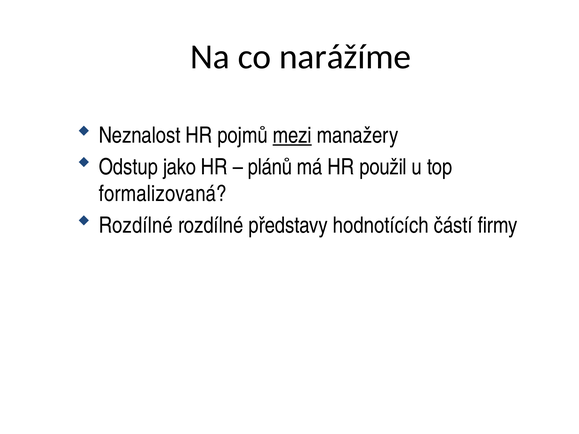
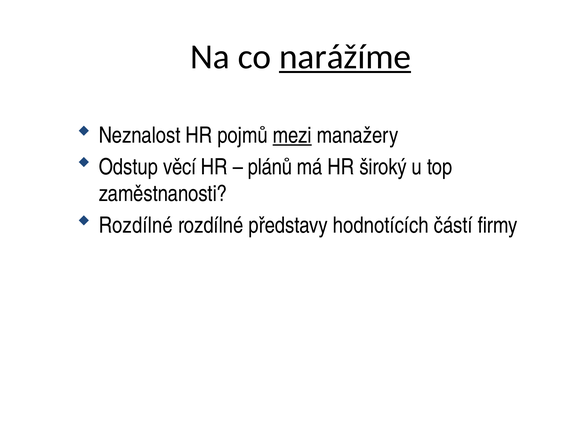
narážíme underline: none -> present
jako: jako -> věcí
použil: použil -> široký
formalizovaná: formalizovaná -> zaměstnanosti
